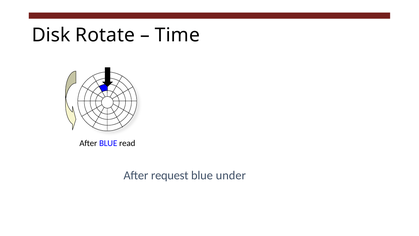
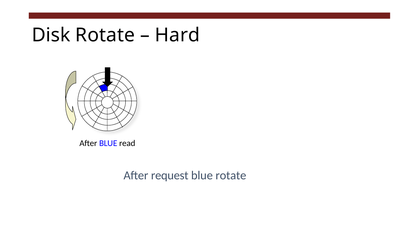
Time: Time -> Hard
blue under: under -> rotate
